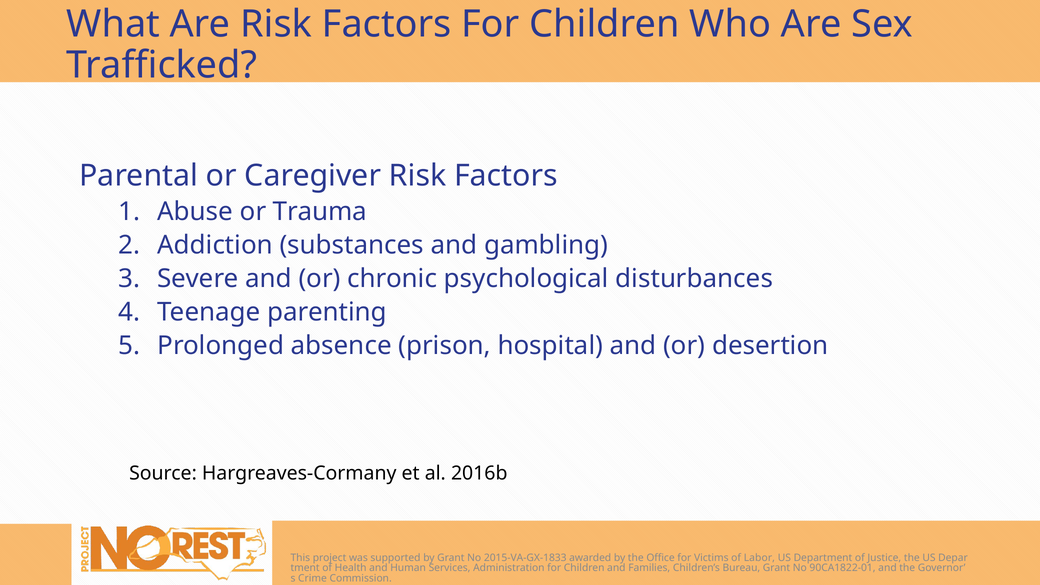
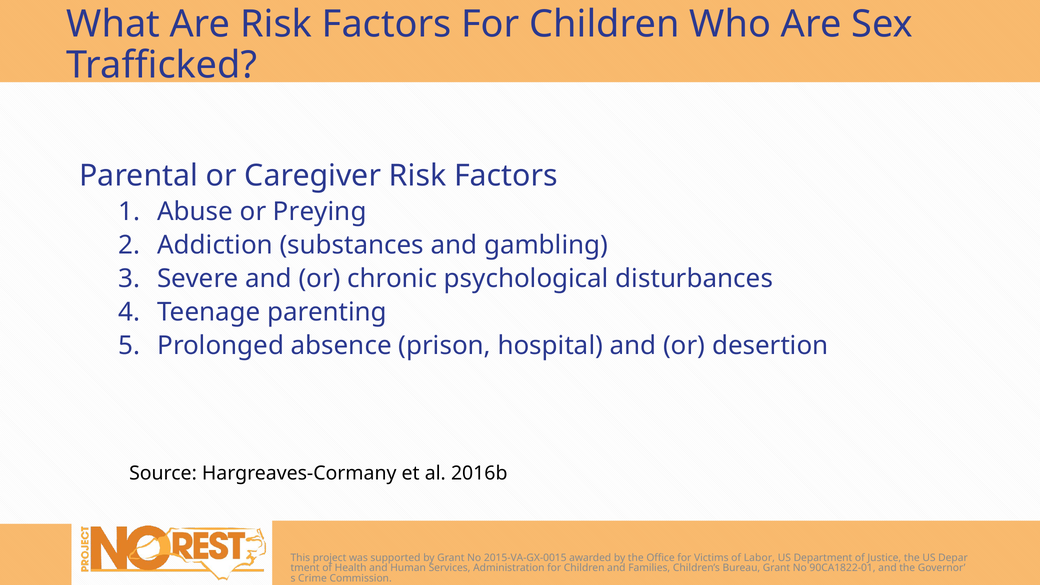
Trauma: Trauma -> Preying
2015-VA-GX-1833: 2015-VA-GX-1833 -> 2015-VA-GX-0015
